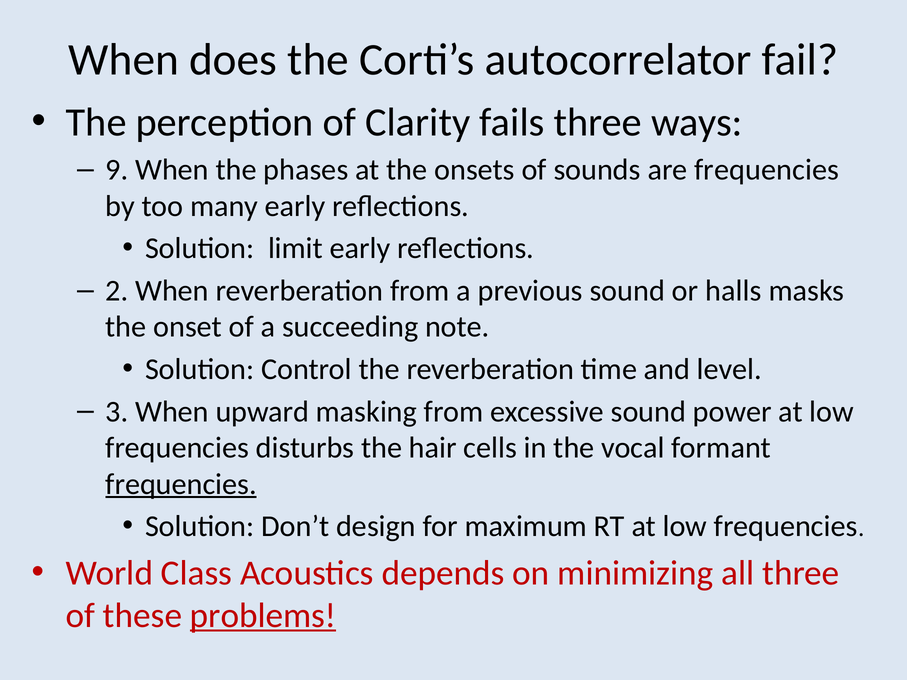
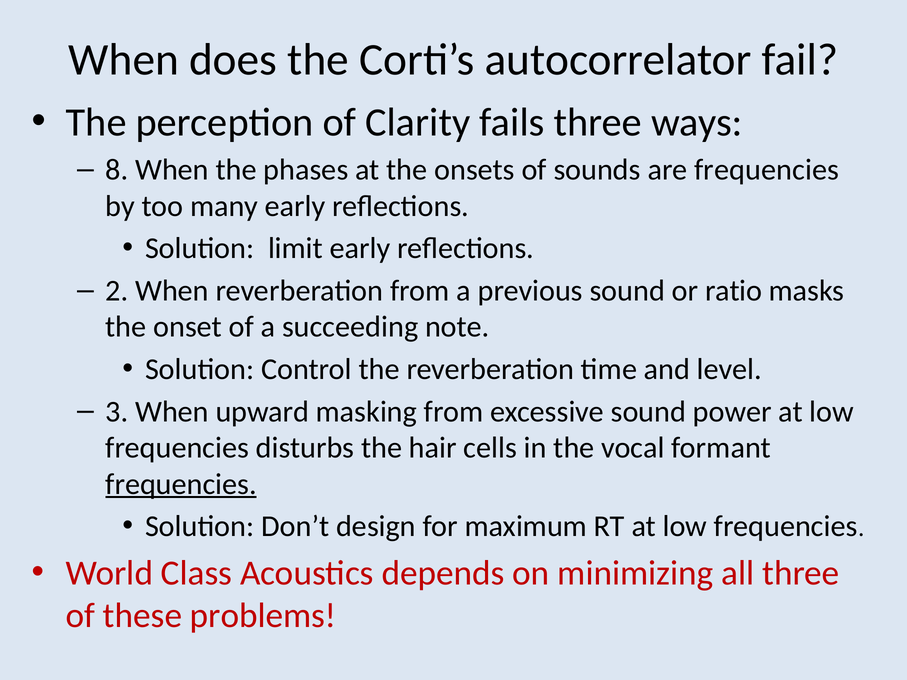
9: 9 -> 8
halls: halls -> ratio
problems underline: present -> none
